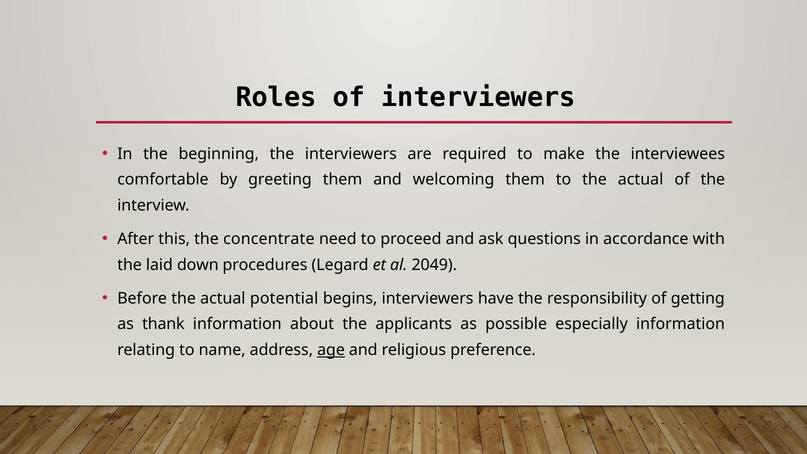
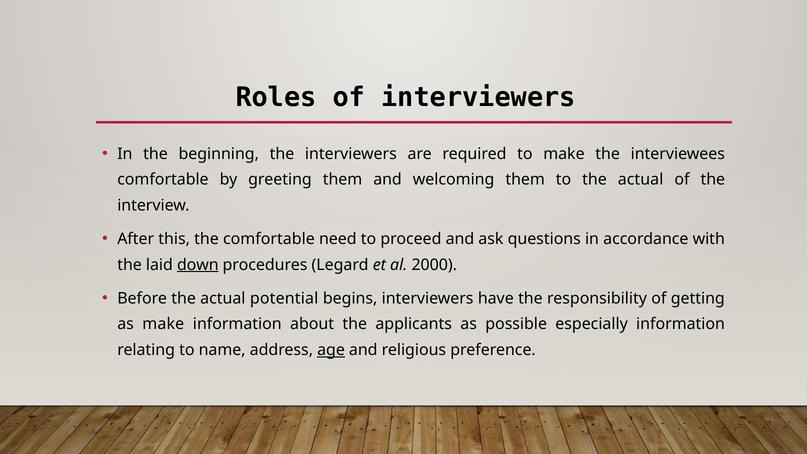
the concentrate: concentrate -> comfortable
down underline: none -> present
2049: 2049 -> 2000
as thank: thank -> make
